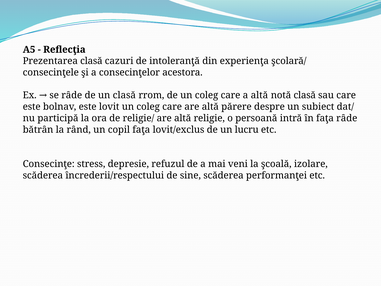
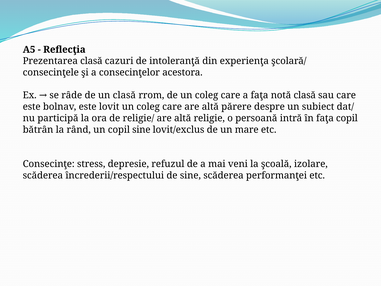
a altă: altă -> faţa
faţa rȃde: rȃde -> copil
copil faţa: faţa -> sine
lucru: lucru -> mare
